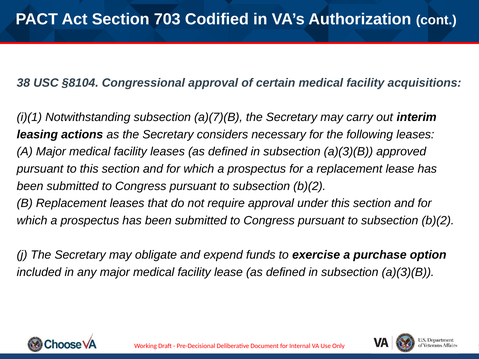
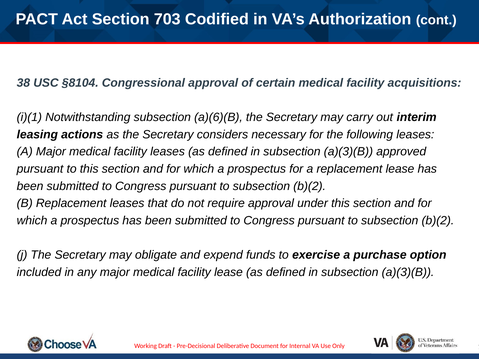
a)(7)(B: a)(7)(B -> a)(6)(B
